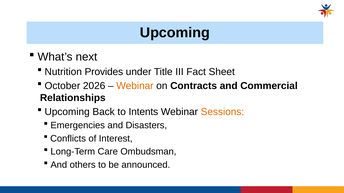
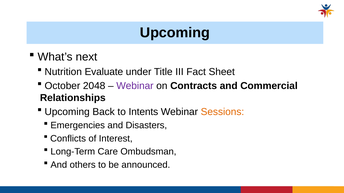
Provides: Provides -> Evaluate
2026: 2026 -> 2048
Webinar at (135, 86) colour: orange -> purple
